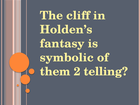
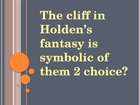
telling: telling -> choice
